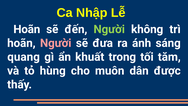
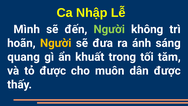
Hoãn at (27, 29): Hoãn -> Mình
Người at (56, 43) colour: pink -> yellow
tỏ hùng: hùng -> được
